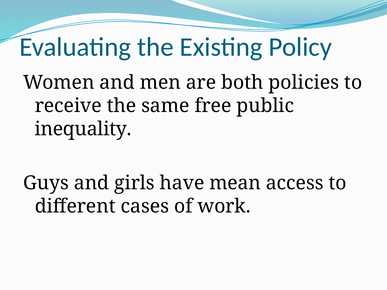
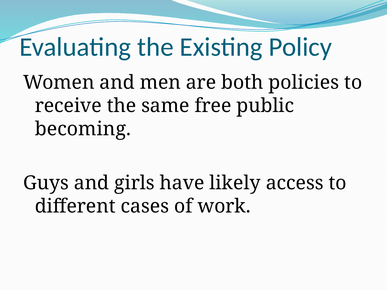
inequality: inequality -> becoming
mean: mean -> likely
